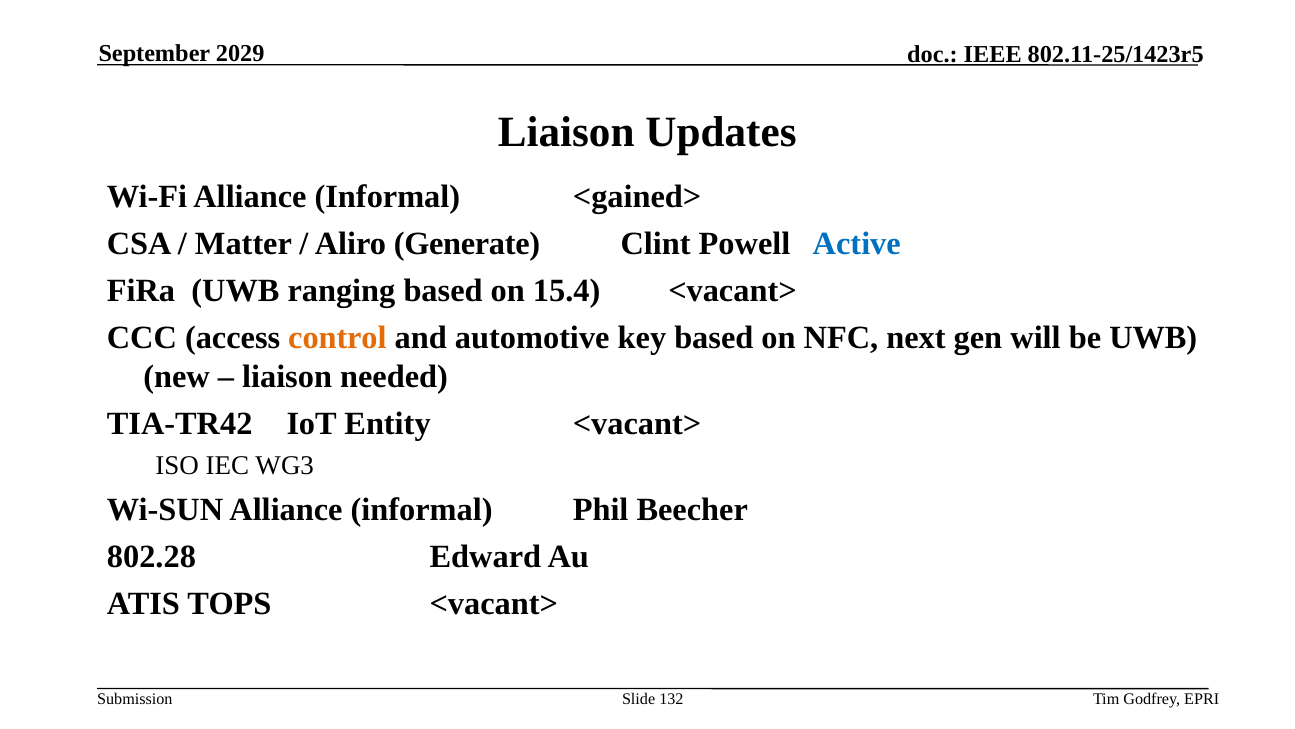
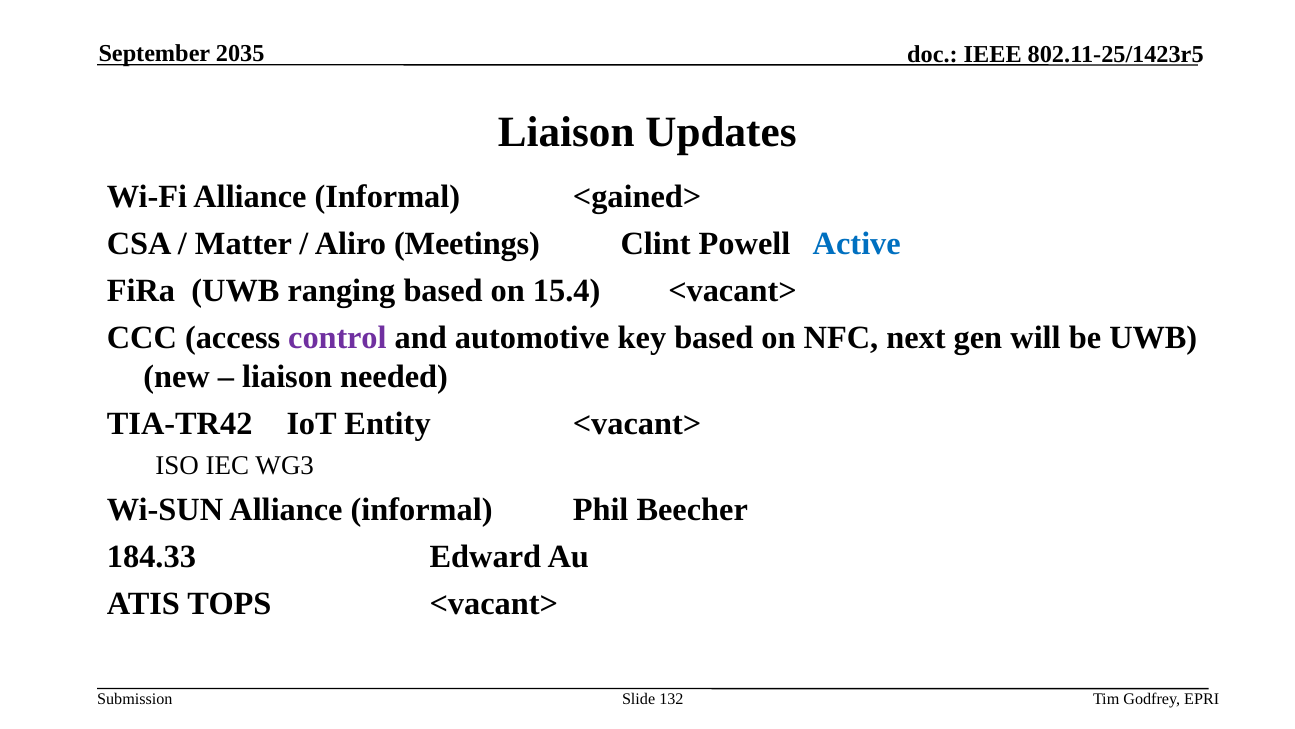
2029: 2029 -> 2035
Generate: Generate -> Meetings
control colour: orange -> purple
802.28: 802.28 -> 184.33
